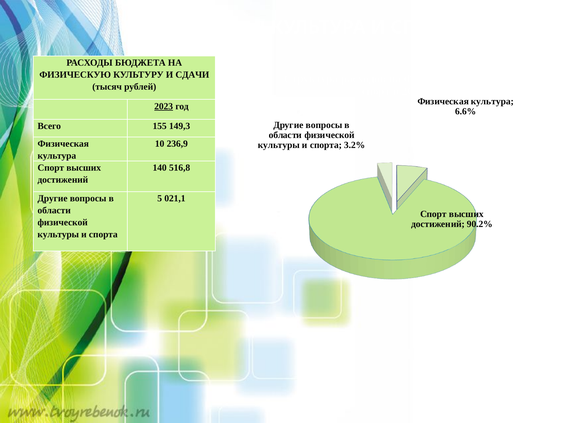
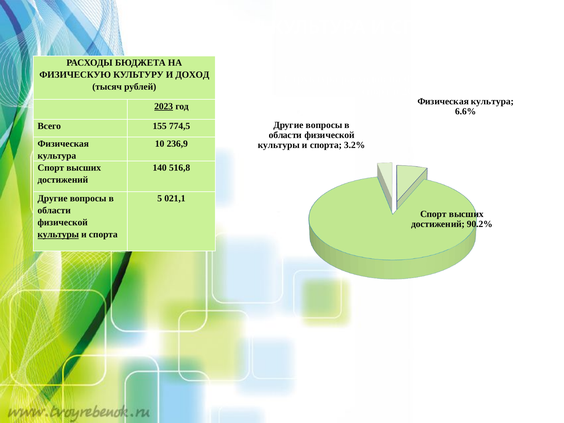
СДАЧИ: СДАЧИ -> ДОХОД
149,3: 149,3 -> 774,5
культуры at (58, 235) underline: none -> present
